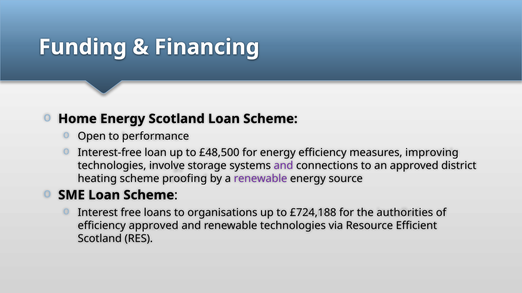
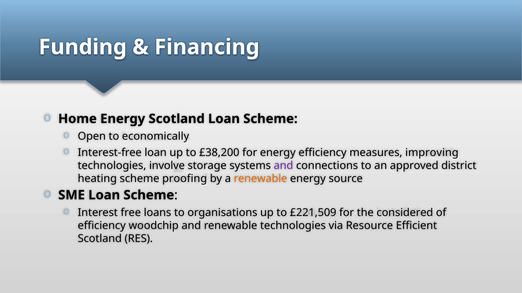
performance: performance -> economically
£48,500: £48,500 -> £38,200
renewable at (261, 179) colour: purple -> orange
£724,188: £724,188 -> £221,509
authorities: authorities -> considered
efficiency approved: approved -> woodchip
